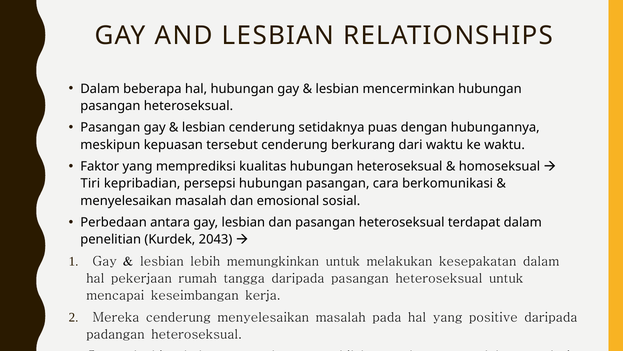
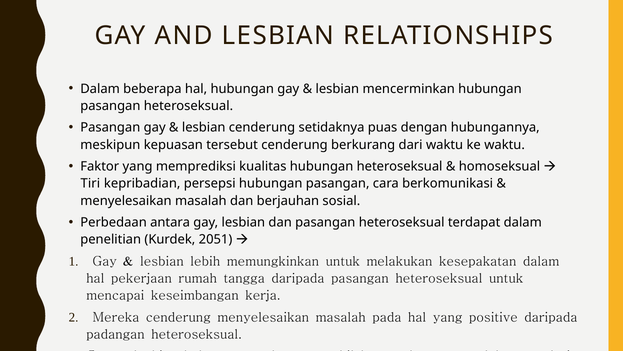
emosional: emosional -> berjauhan
2043: 2043 -> 2051
